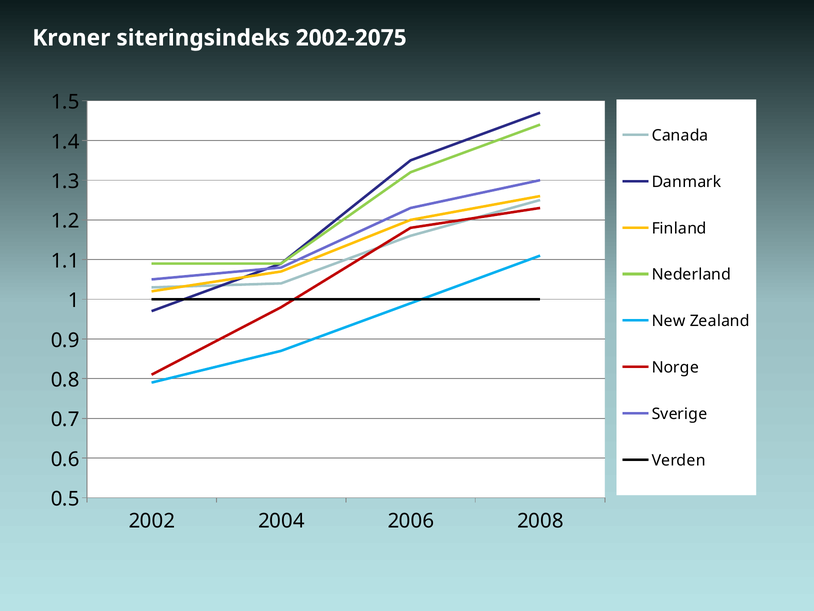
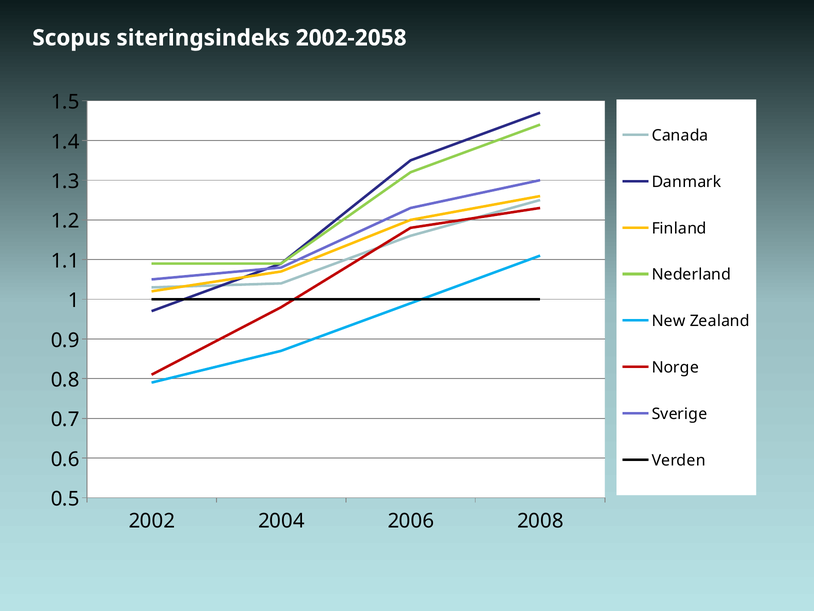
Kroner: Kroner -> Scopus
2002-2075: 2002-2075 -> 2002-2058
